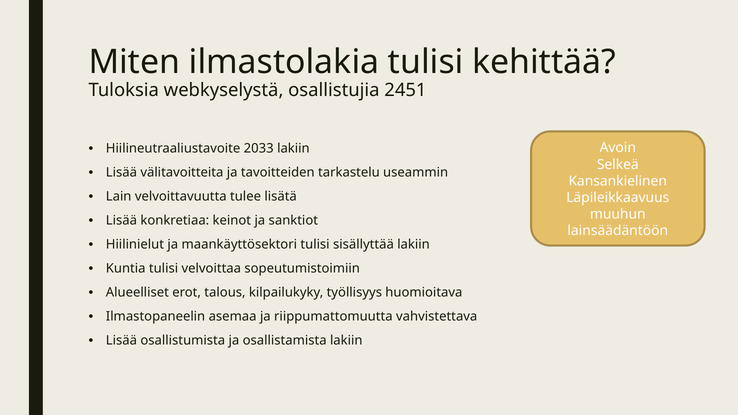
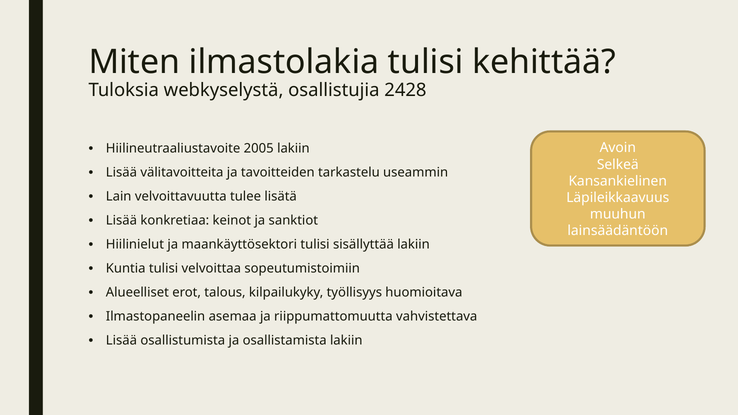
2451: 2451 -> 2428
2033: 2033 -> 2005
